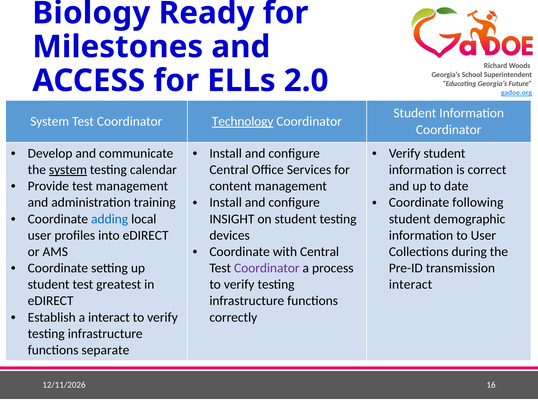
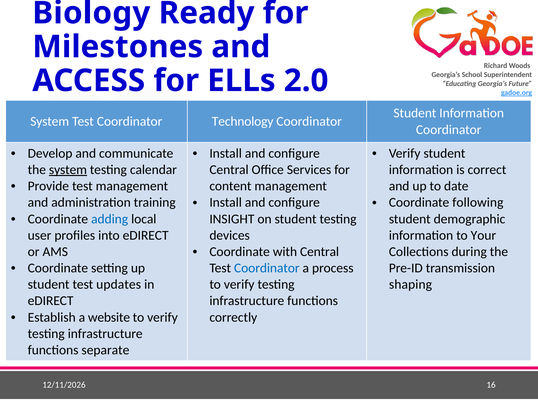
Technology underline: present -> none
to User: User -> Your
Coordinator at (267, 268) colour: purple -> blue
greatest: greatest -> updates
interact at (411, 285): interact -> shaping
a interact: interact -> website
